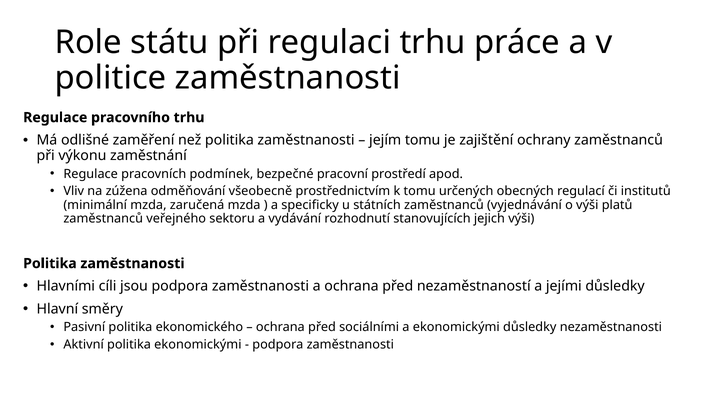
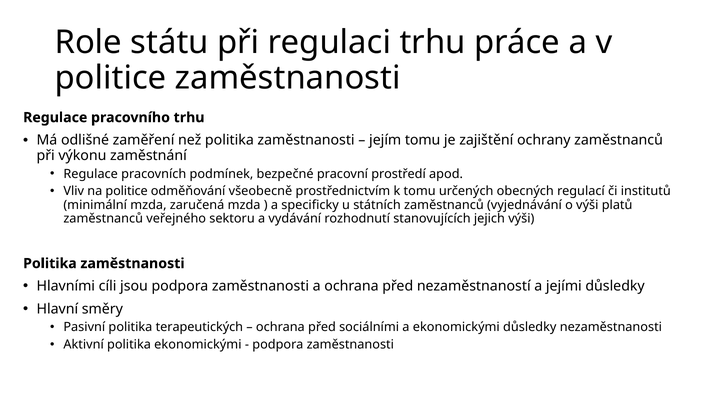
na zúžena: zúžena -> politice
ekonomického: ekonomického -> terapeutických
